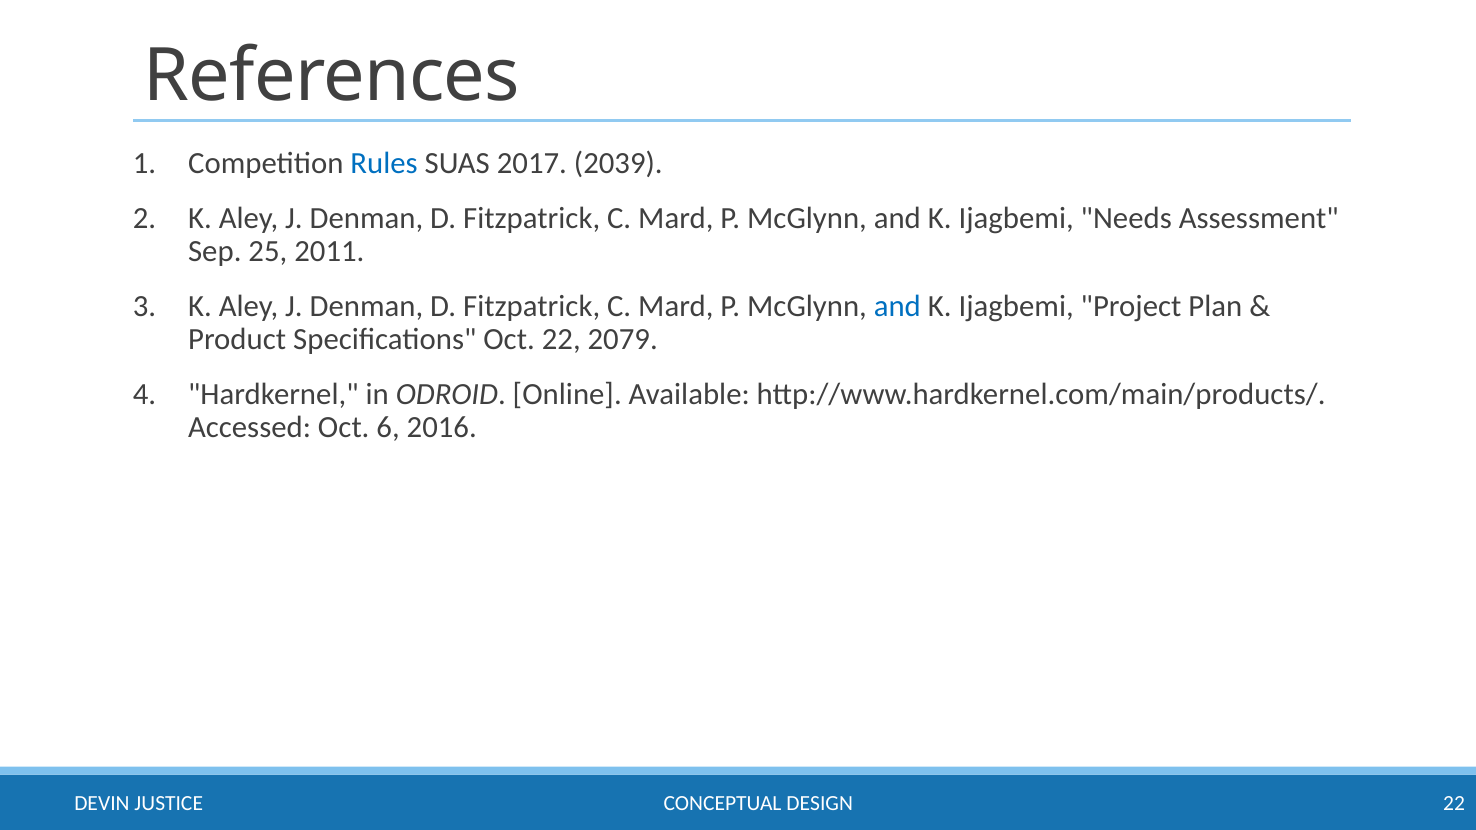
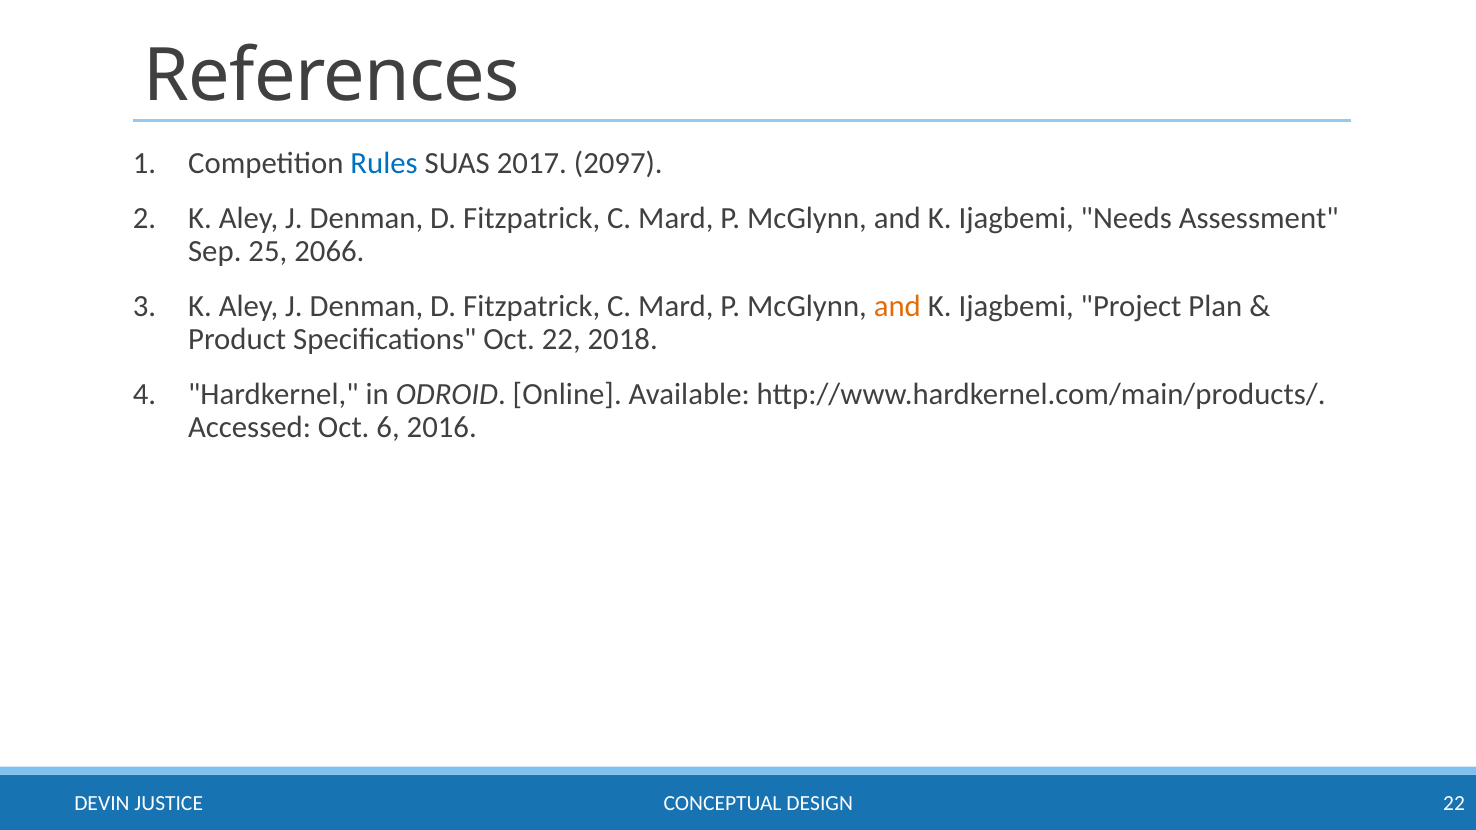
2039: 2039 -> 2097
2011: 2011 -> 2066
and at (897, 307) colour: blue -> orange
2079: 2079 -> 2018
